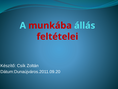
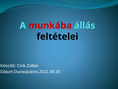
feltételei colour: red -> black
